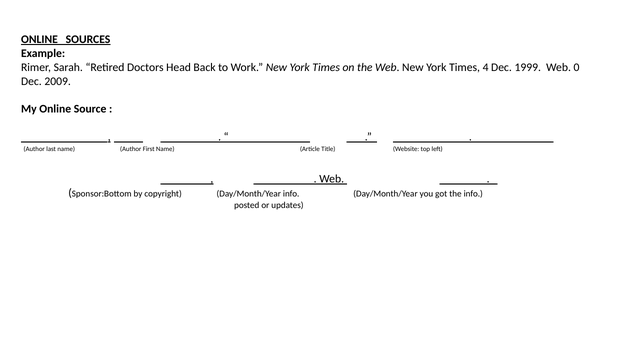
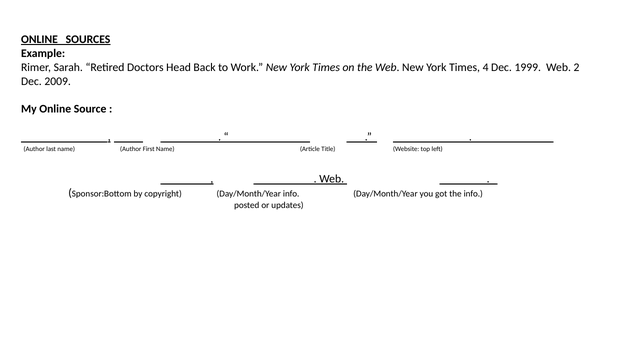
0: 0 -> 2
